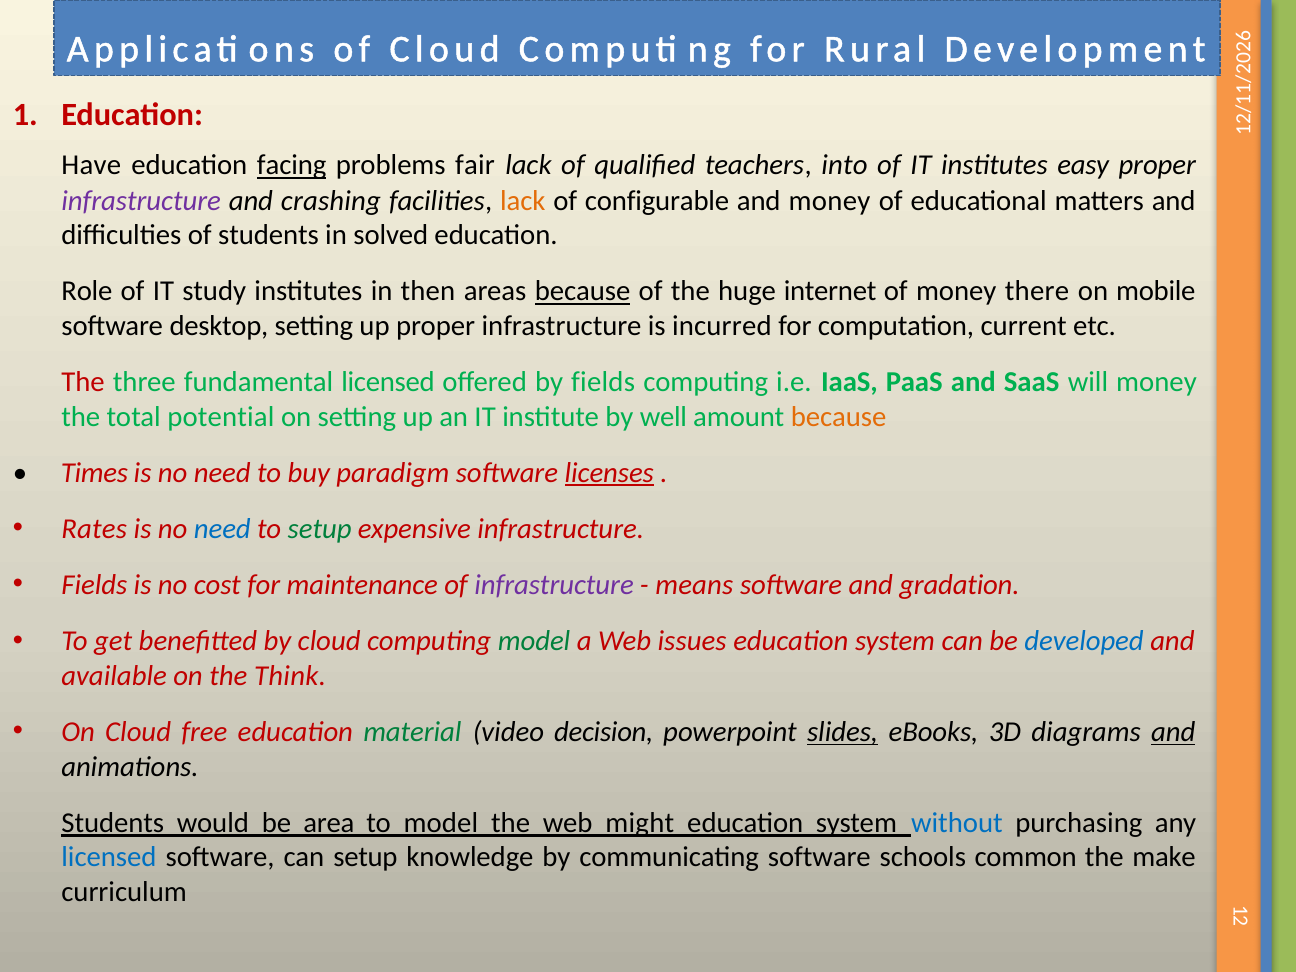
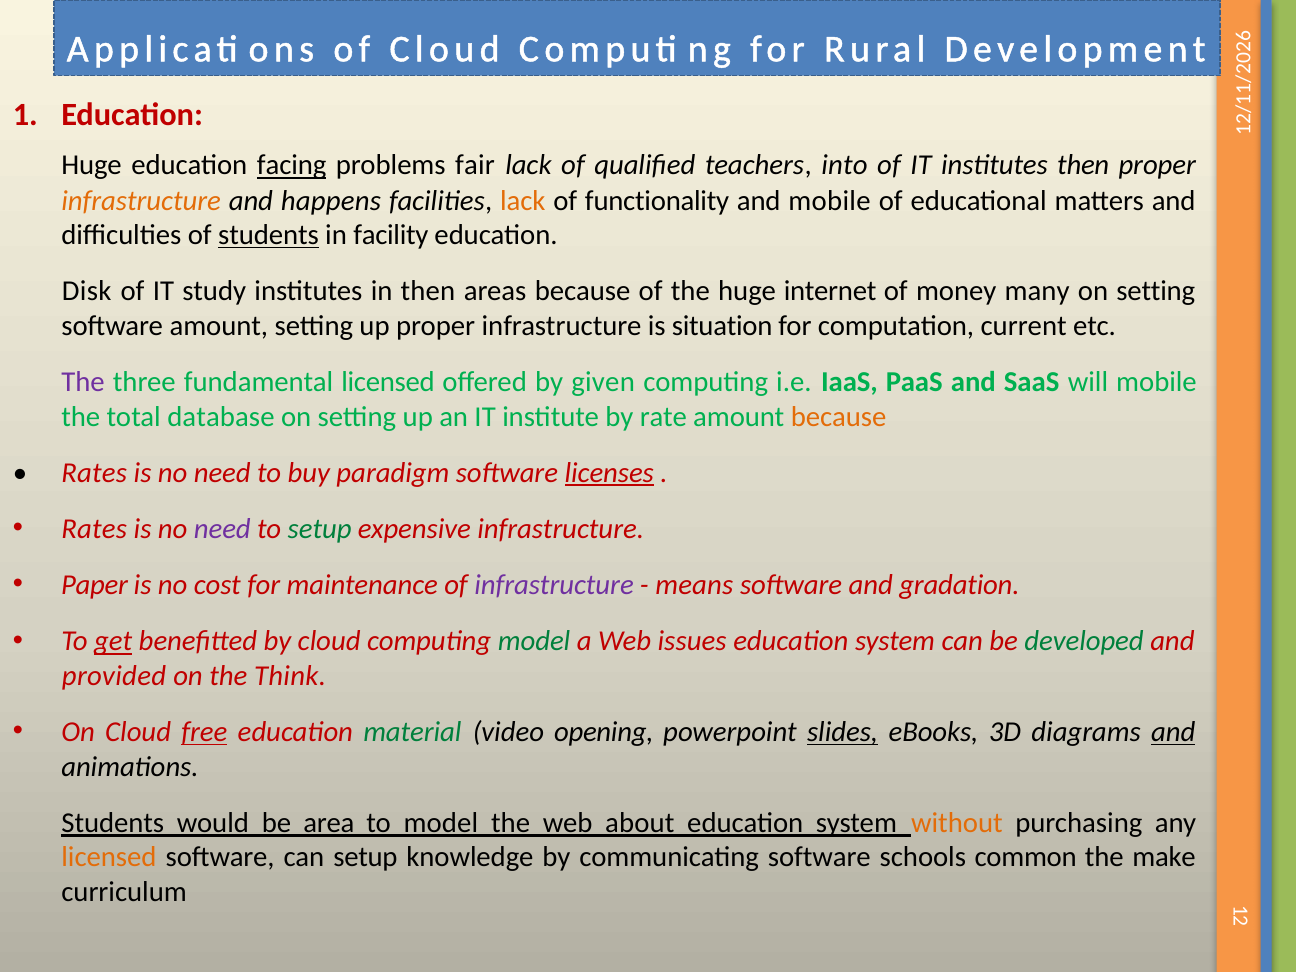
Have at (91, 165): Have -> Huge
institutes easy: easy -> then
infrastructure at (141, 201) colour: purple -> orange
crashing: crashing -> happens
configurable: configurable -> functionality
and money: money -> mobile
students at (269, 235) underline: none -> present
solved: solved -> facility
Role: Role -> Disk
because at (583, 291) underline: present -> none
there: there -> many
mobile at (1156, 291): mobile -> setting
software desktop: desktop -> amount
incurred: incurred -> situation
The at (83, 382) colour: red -> purple
by fields: fields -> given
will money: money -> mobile
potential: potential -> database
well: well -> rate
Times at (94, 473): Times -> Rates
need at (222, 529) colour: blue -> purple
Fields at (94, 585): Fields -> Paper
get underline: none -> present
developed colour: blue -> green
available: available -> provided
free underline: none -> present
decision: decision -> opening
might: might -> about
without colour: blue -> orange
licensed at (109, 857) colour: blue -> orange
